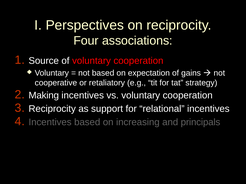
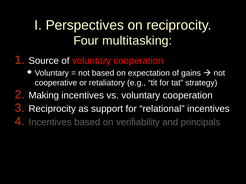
associations: associations -> multitasking
increasing: increasing -> verifiability
